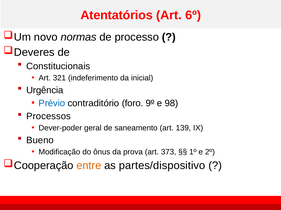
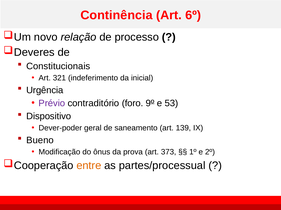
Atentatórios: Atentatórios -> Continência
normas: normas -> relação
Prévio colour: blue -> purple
98: 98 -> 53
Processos: Processos -> Dispositivo
partes/dispositivo: partes/dispositivo -> partes/processual
